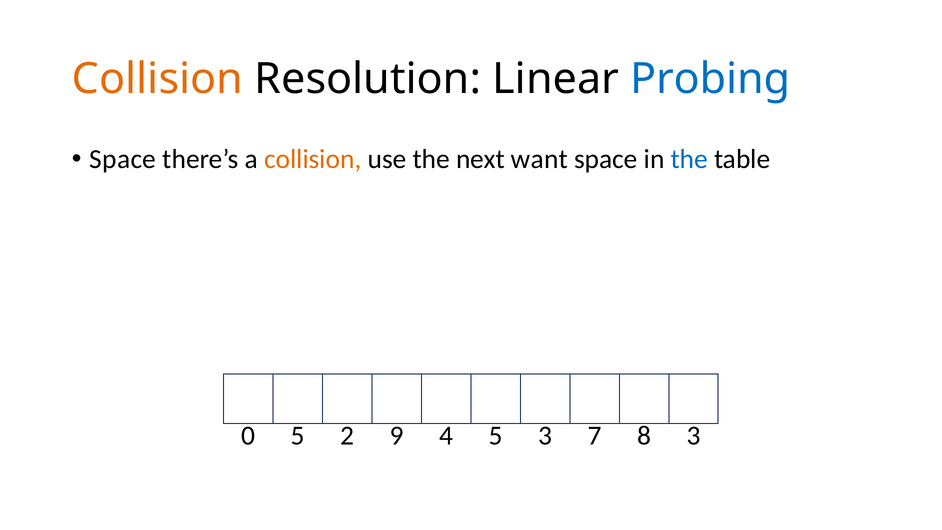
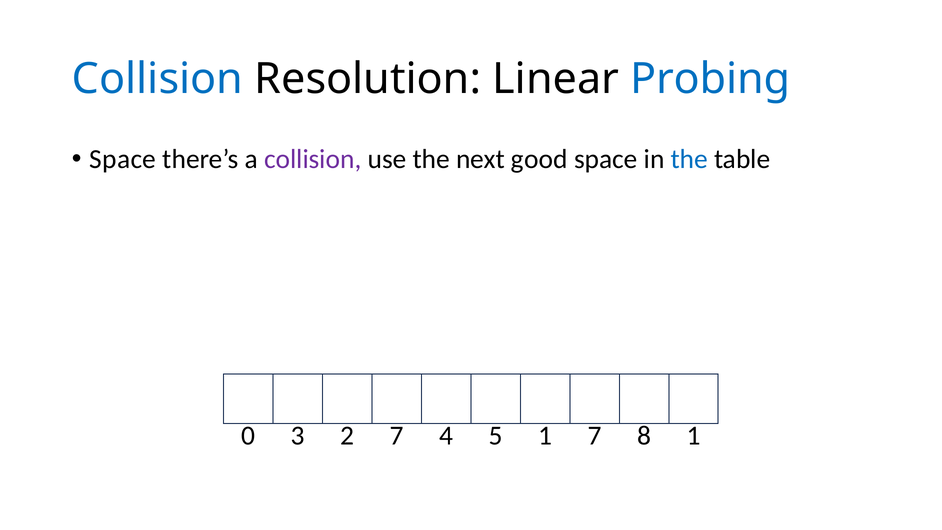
Collision at (157, 79) colour: orange -> blue
collision at (313, 159) colour: orange -> purple
want: want -> good
0 5: 5 -> 3
2 9: 9 -> 7
5 3: 3 -> 1
8 3: 3 -> 1
